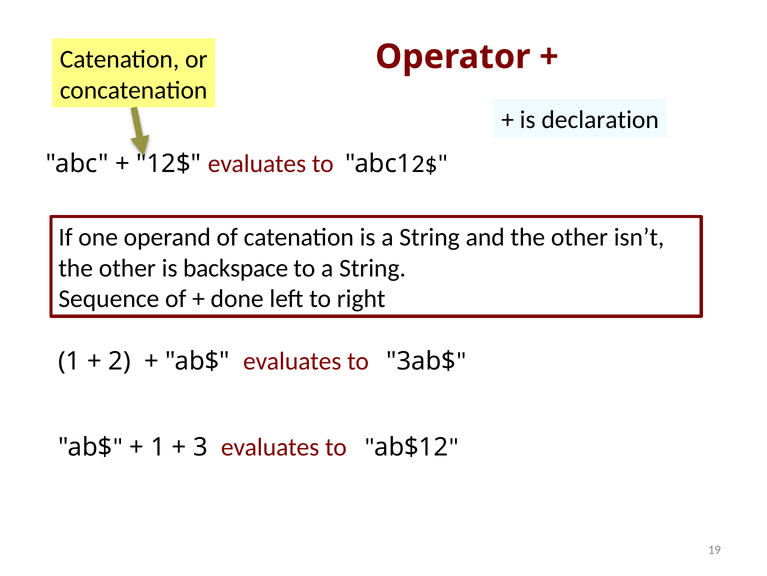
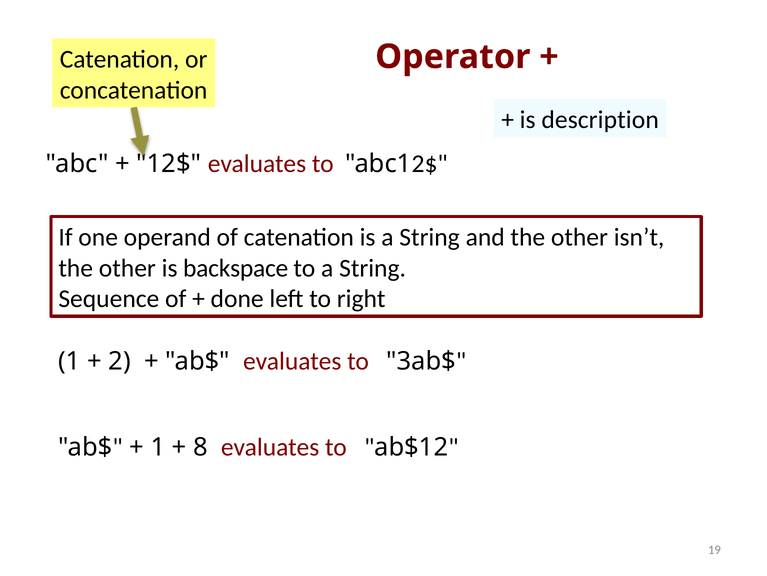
declaration: declaration -> description
3: 3 -> 8
